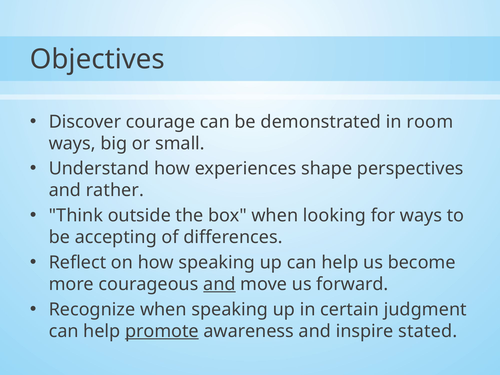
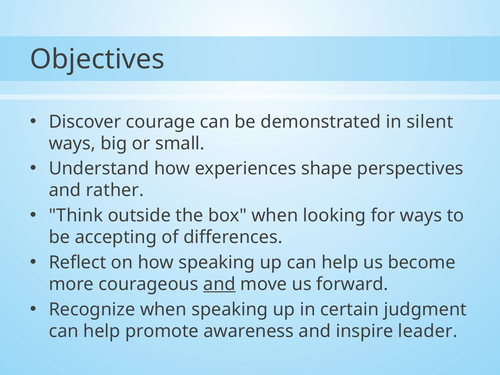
room: room -> silent
promote underline: present -> none
stated: stated -> leader
